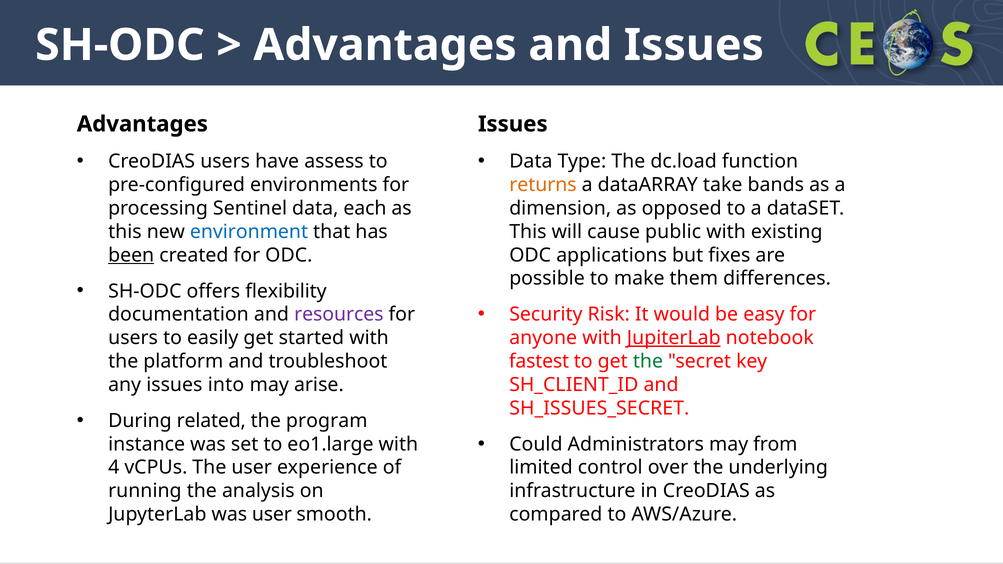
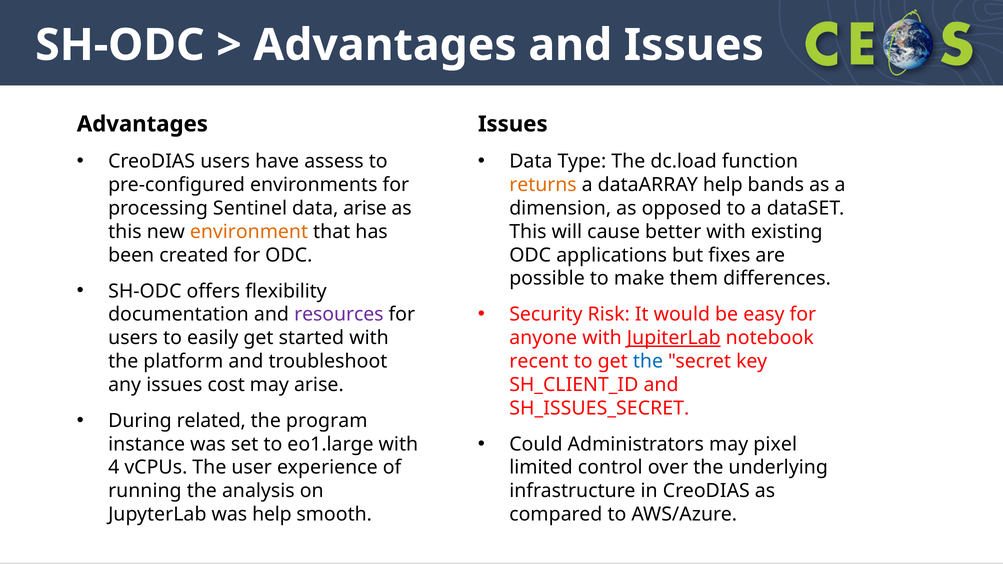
dataARRAY take: take -> help
data each: each -> arise
environment colour: blue -> orange
public: public -> better
been underline: present -> none
fastest: fastest -> recent
the at (648, 361) colour: green -> blue
into: into -> cost
from: from -> pixel
was user: user -> help
